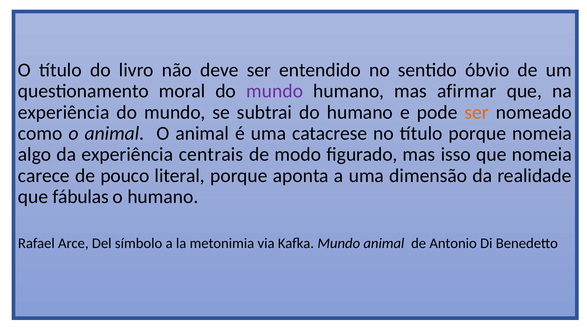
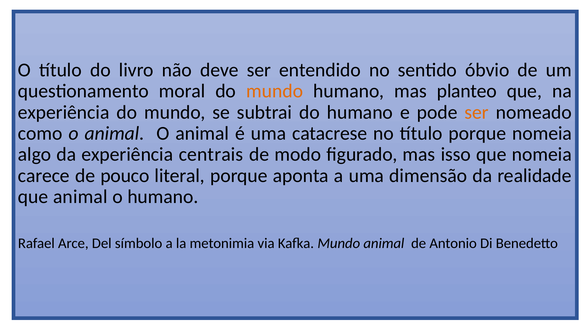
mundo at (275, 91) colour: purple -> orange
afirmar: afirmar -> planteo
que fábulas: fábulas -> animal
